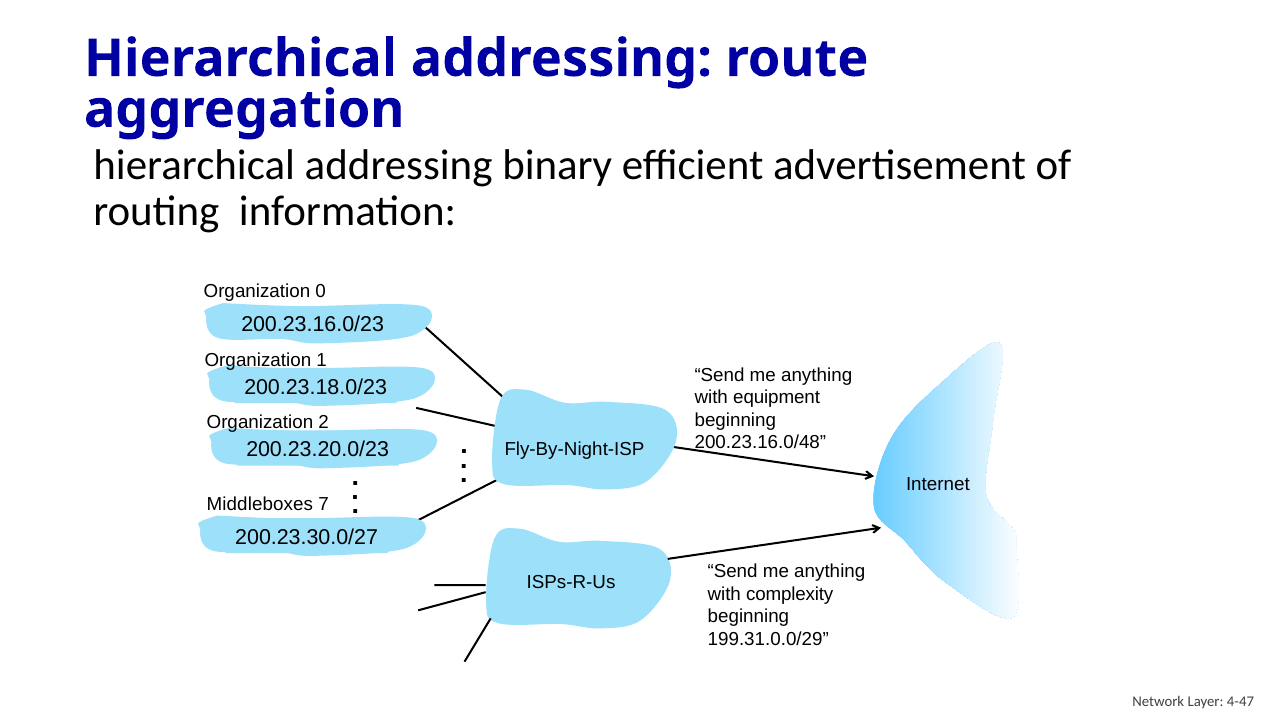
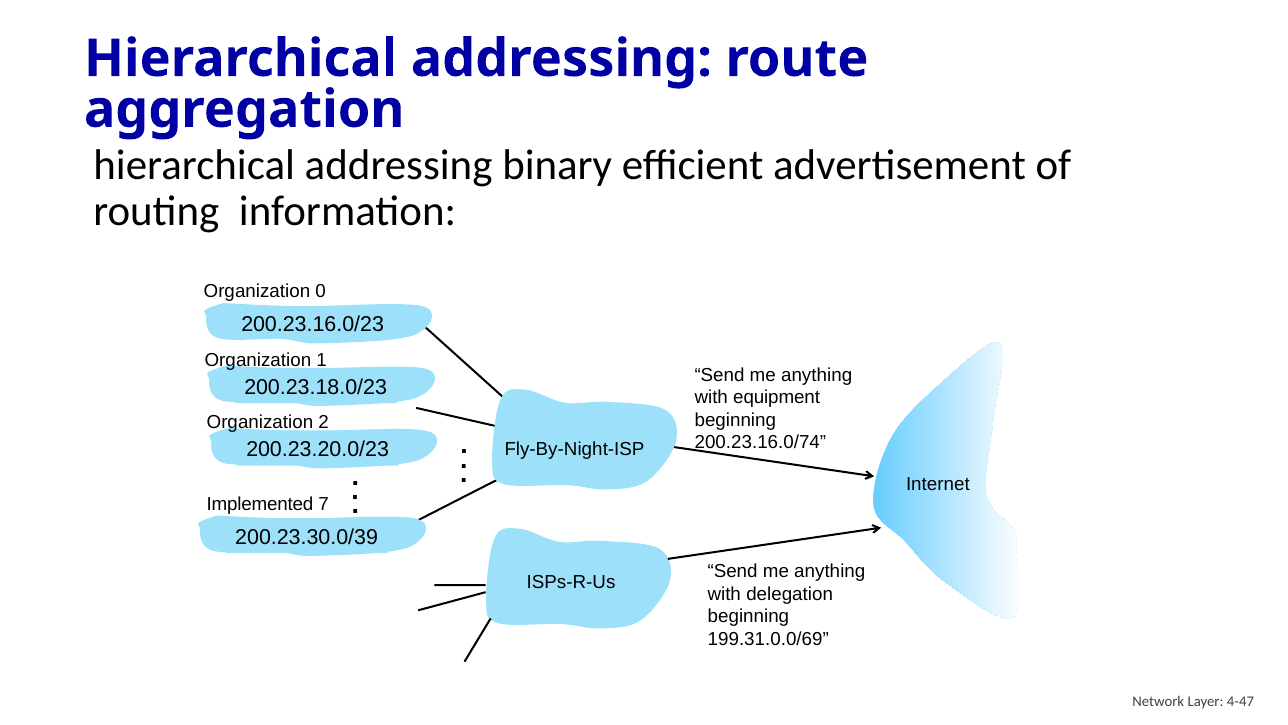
200.23.16.0/48: 200.23.16.0/48 -> 200.23.16.0/74
Middleboxes: Middleboxes -> Implemented
200.23.30.0/27: 200.23.30.0/27 -> 200.23.30.0/39
complexity: complexity -> delegation
199.31.0.0/29: 199.31.0.0/29 -> 199.31.0.0/69
